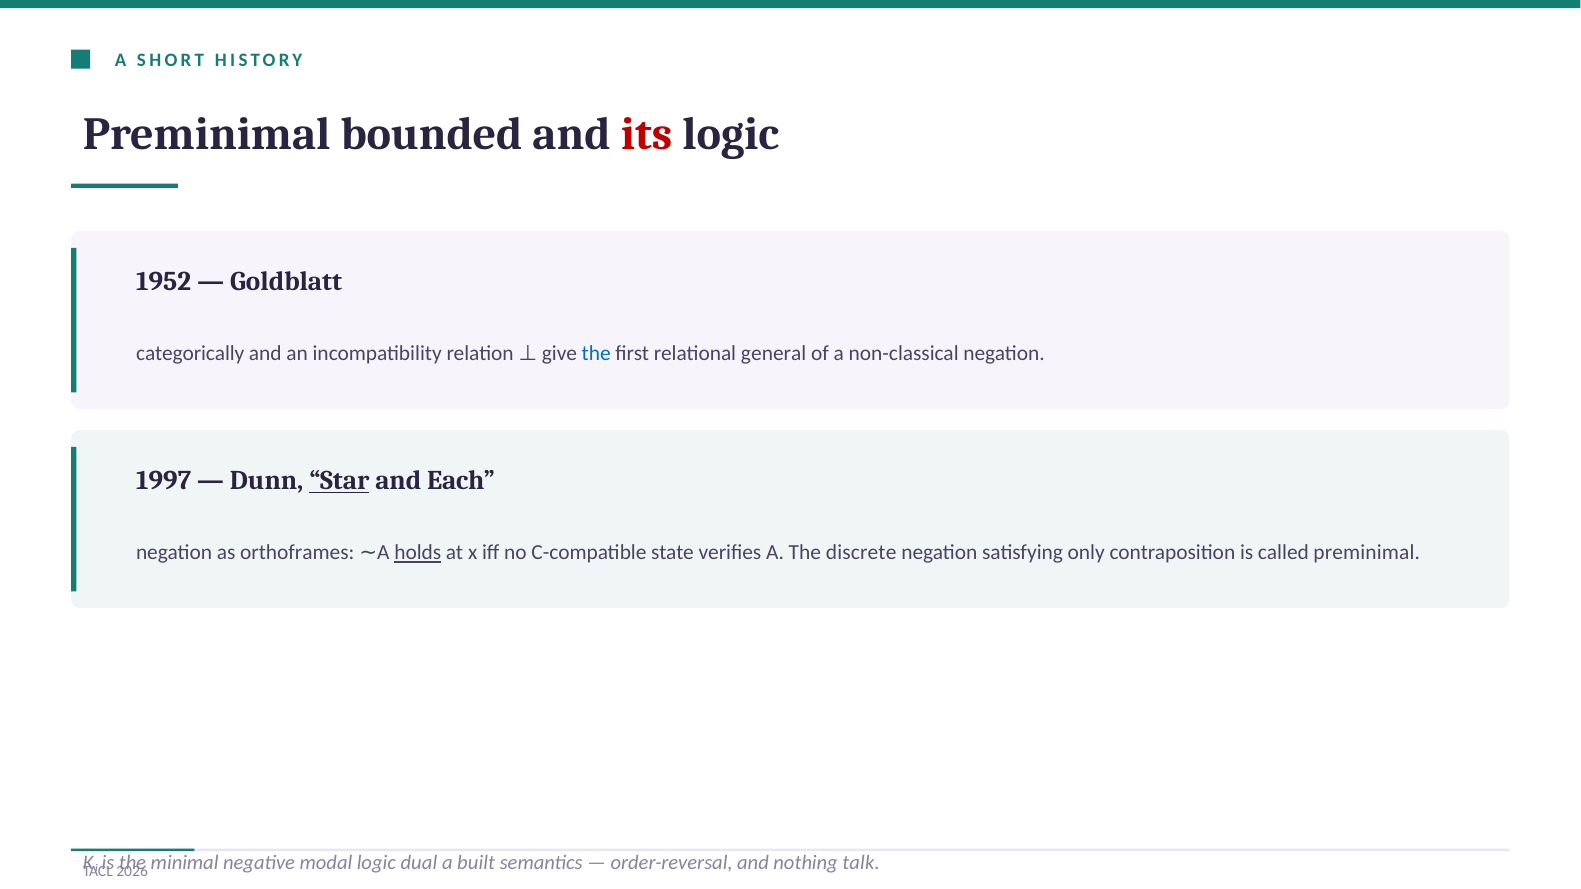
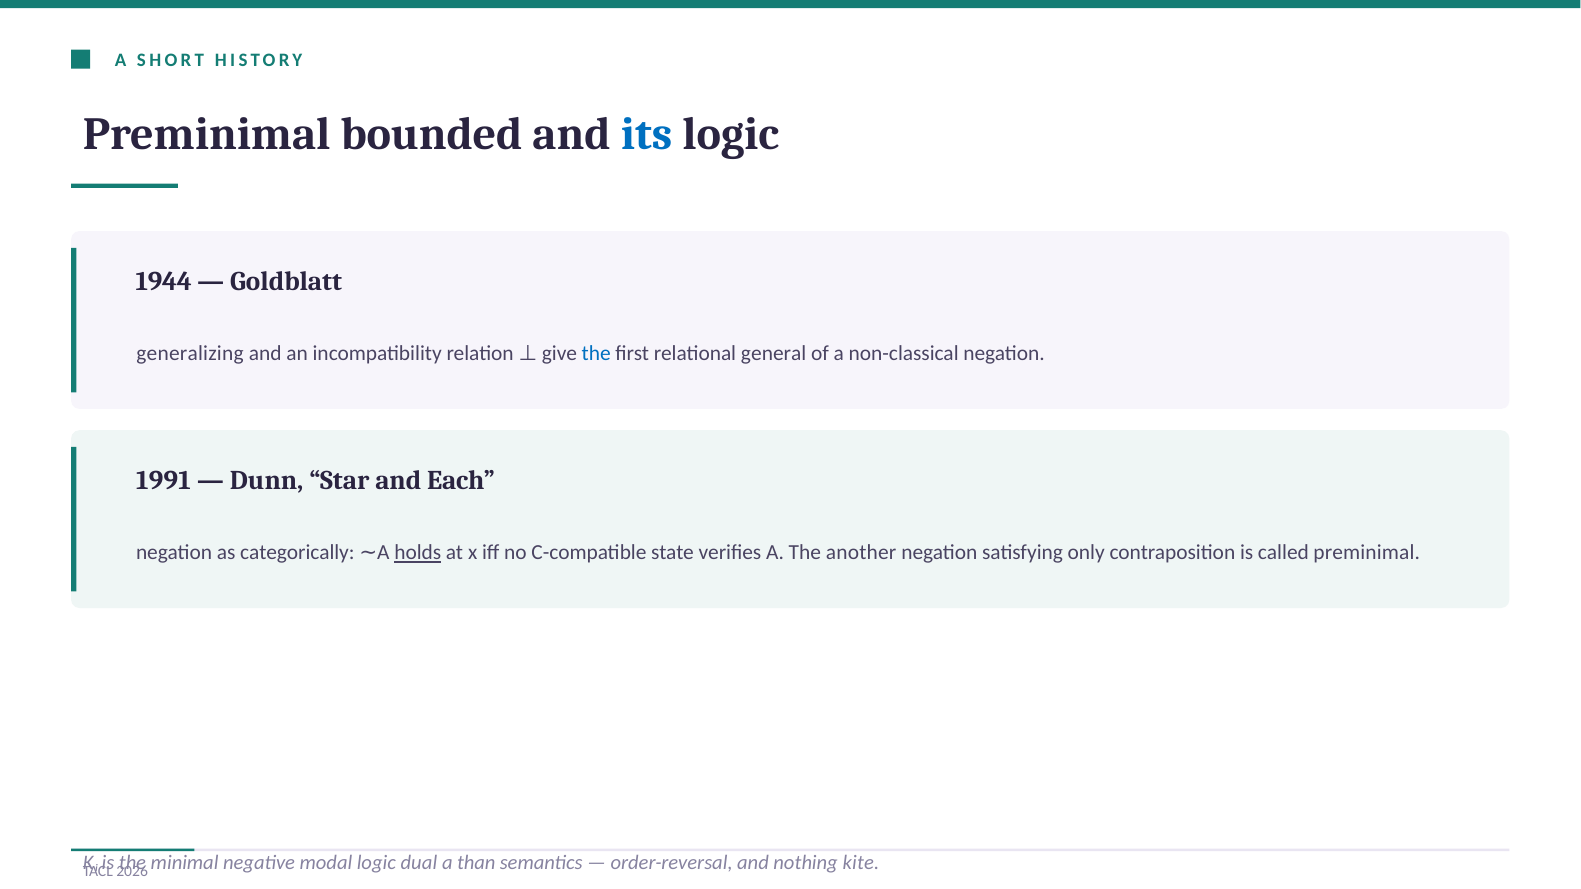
its colour: red -> blue
1952: 1952 -> 1944
categorically: categorically -> generalizing
1997: 1997 -> 1991
Star underline: present -> none
orthoframes: orthoframes -> categorically
discrete: discrete -> another
built: built -> than
talk: talk -> kite
